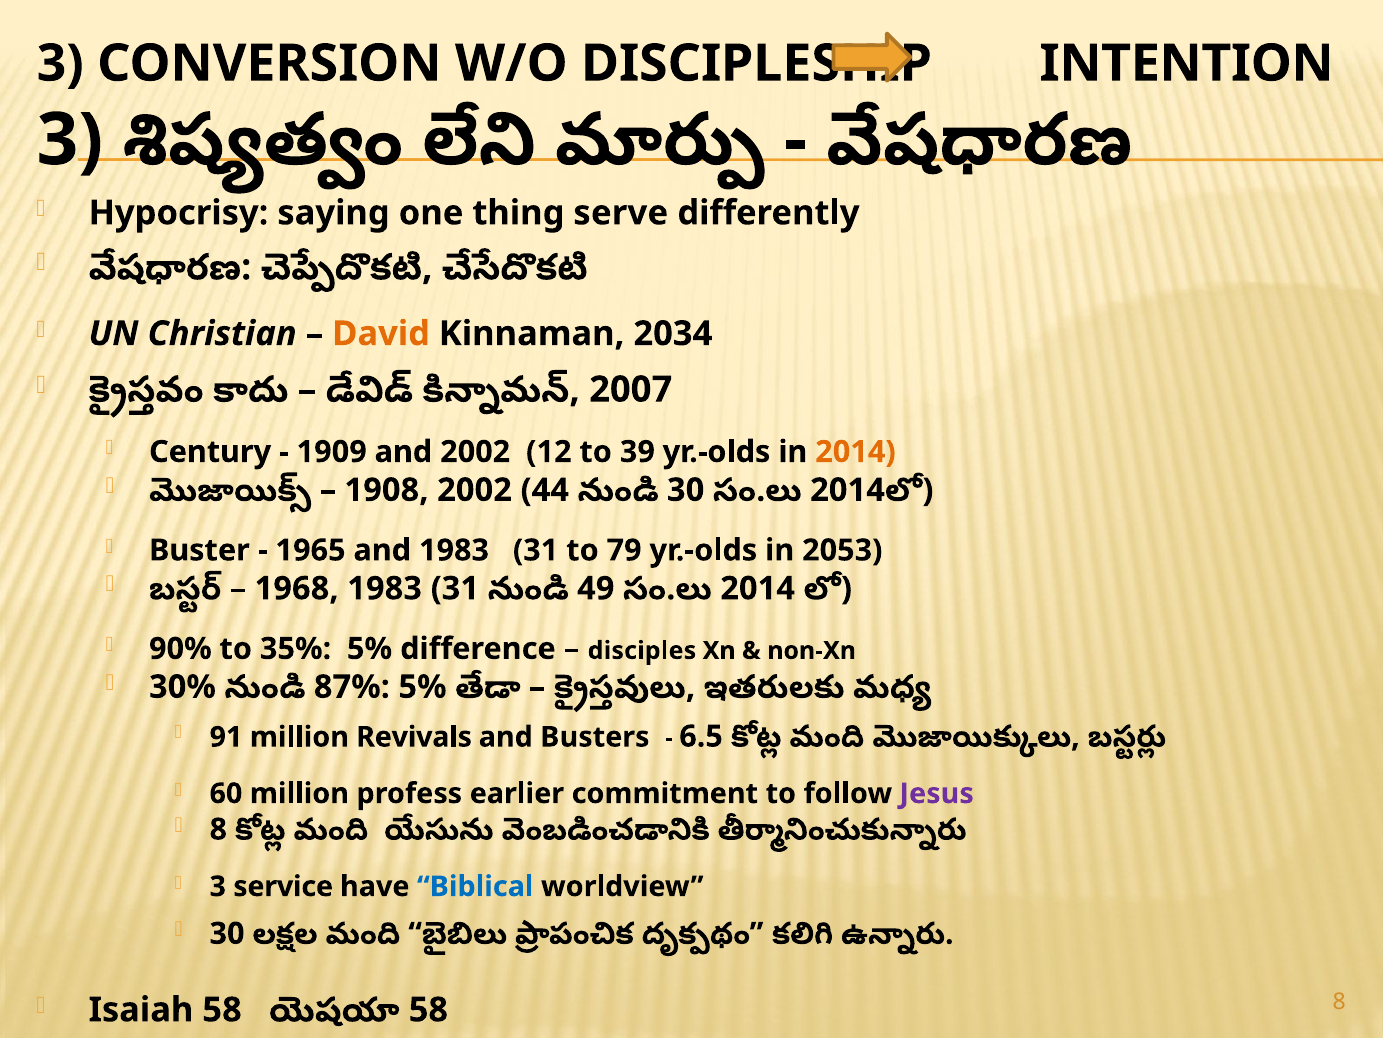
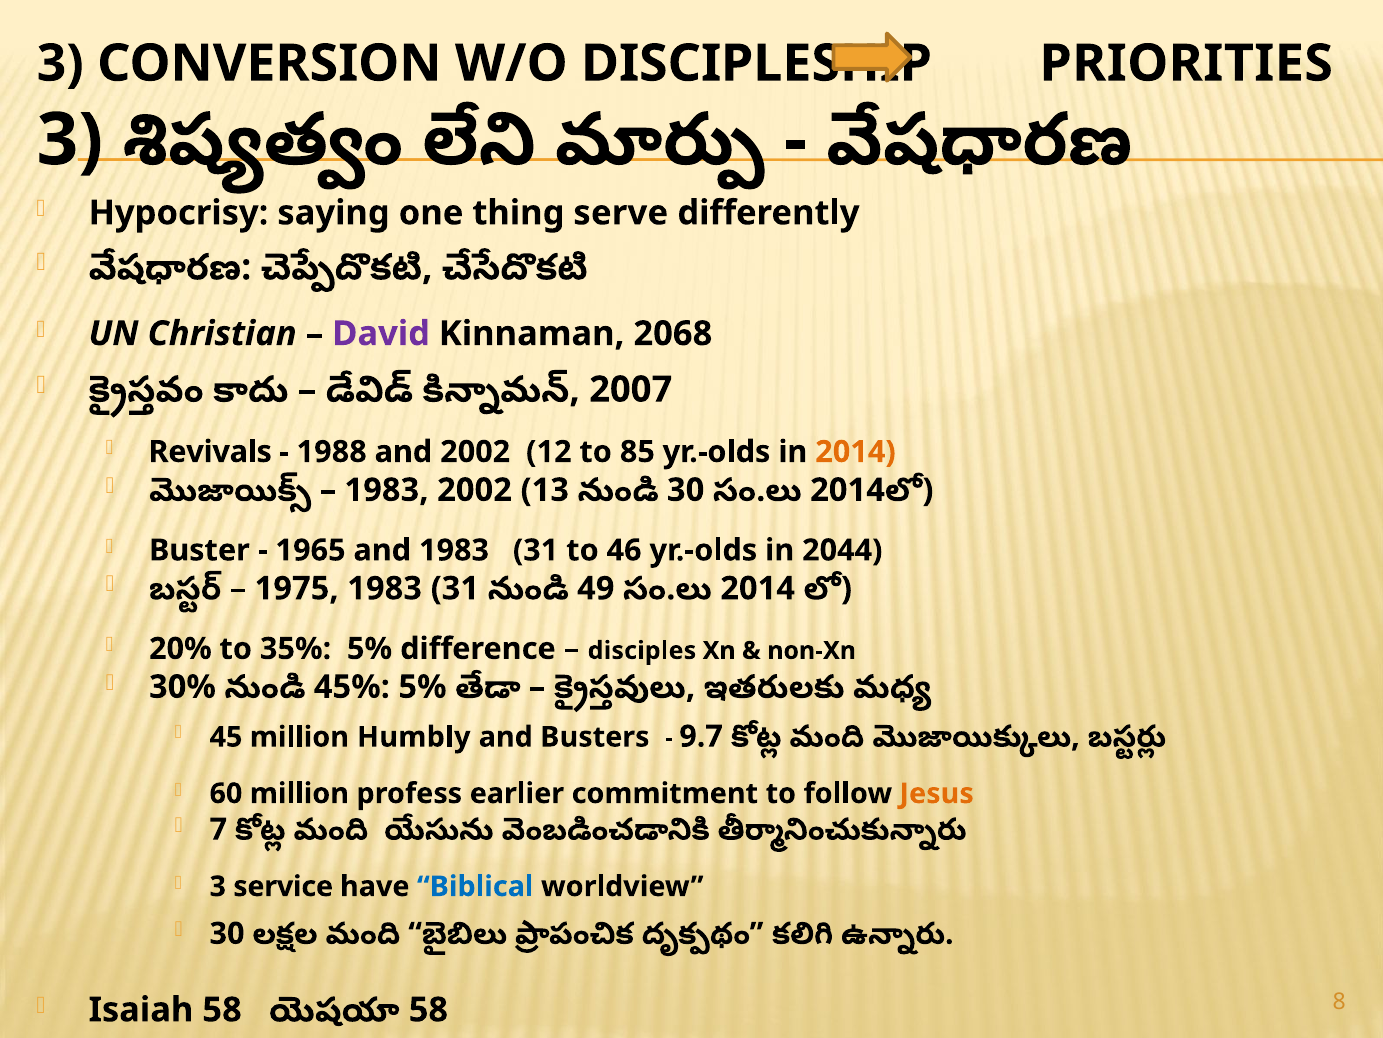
INTENTION: INTENTION -> PRIORITIES
David colour: orange -> purple
2034: 2034 -> 2068
Century: Century -> Revivals
1909: 1909 -> 1988
39: 39 -> 85
1908 at (387, 490): 1908 -> 1983
44: 44 -> 13
79: 79 -> 46
2053: 2053 -> 2044
1968: 1968 -> 1975
90%: 90% -> 20%
87%: 87% -> 45%
91: 91 -> 45
Revivals: Revivals -> Humbly
6.5: 6.5 -> 9.7
Jesus colour: purple -> orange
8 at (218, 829): 8 -> 7
